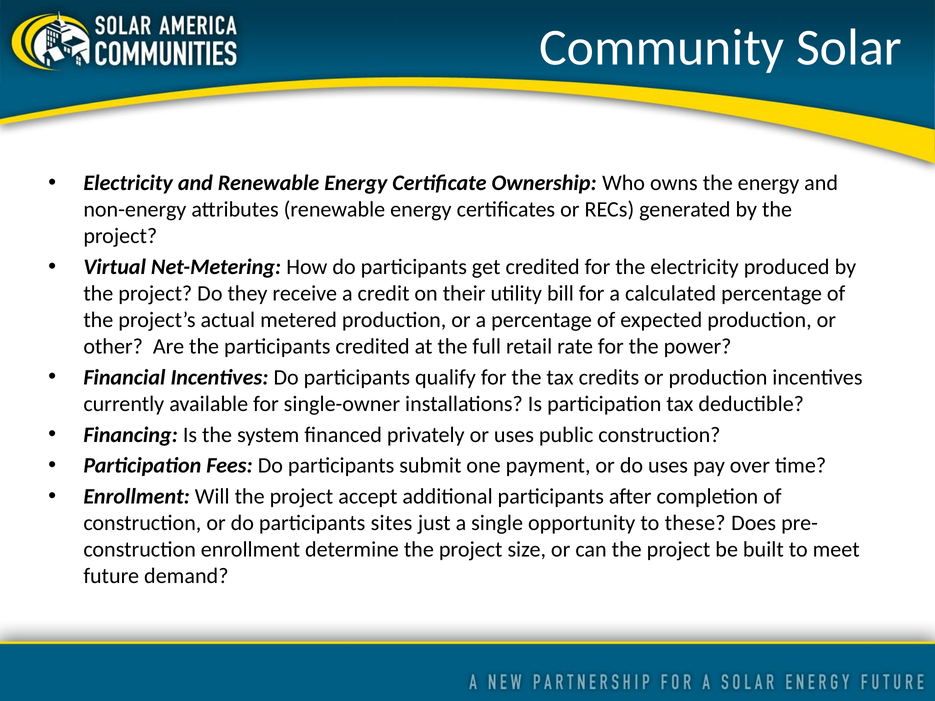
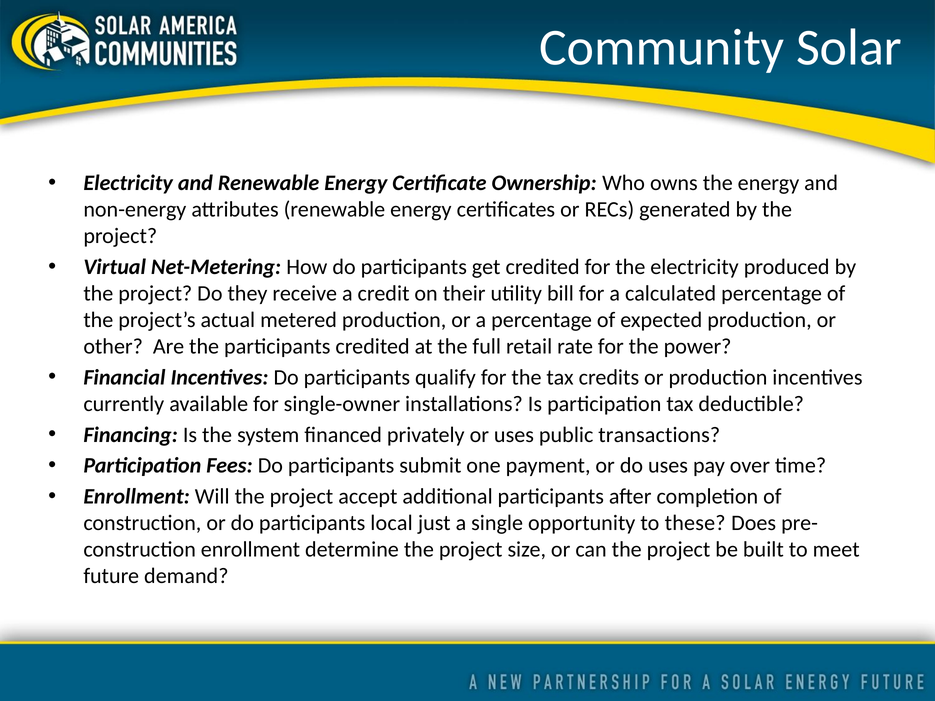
public construction: construction -> transactions
sites: sites -> local
